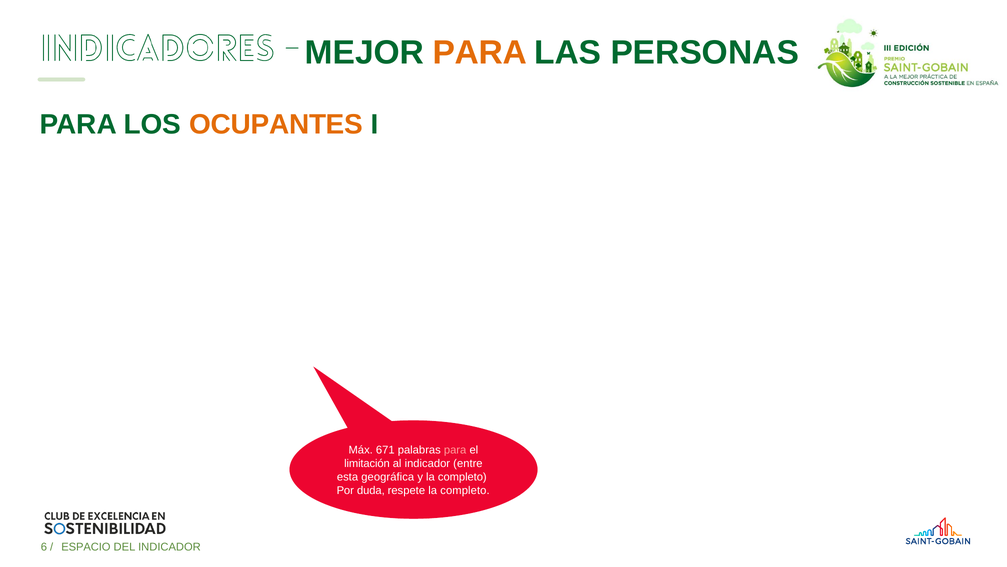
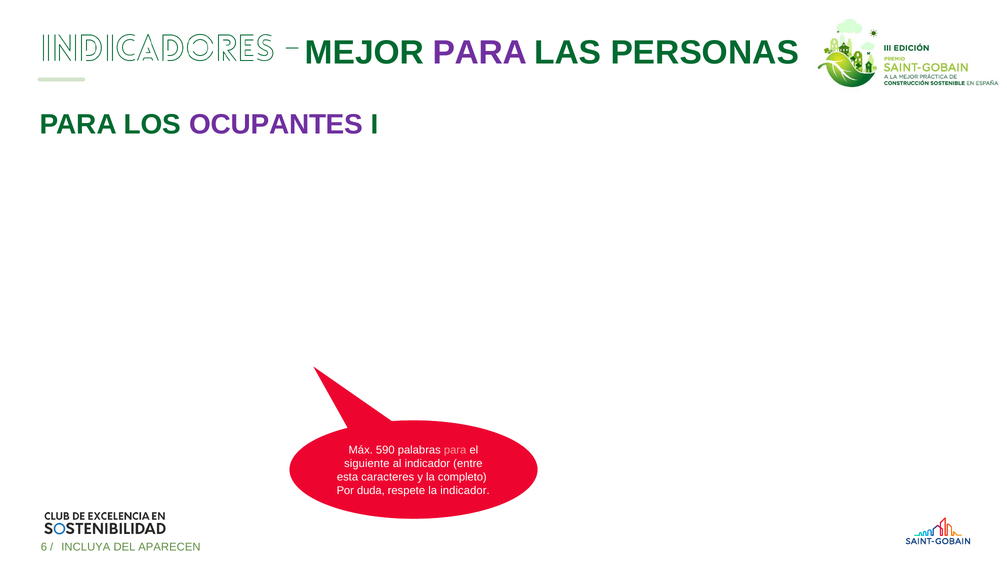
PARA at (480, 53) colour: orange -> purple
OCUPANTES colour: orange -> purple
671: 671 -> 590
limitación: limitación -> siguiente
geográfica: geográfica -> caracteres
respete la completo: completo -> indicador
ESPACIO: ESPACIO -> INCLUYA
DEL INDICADOR: INDICADOR -> APARECEN
